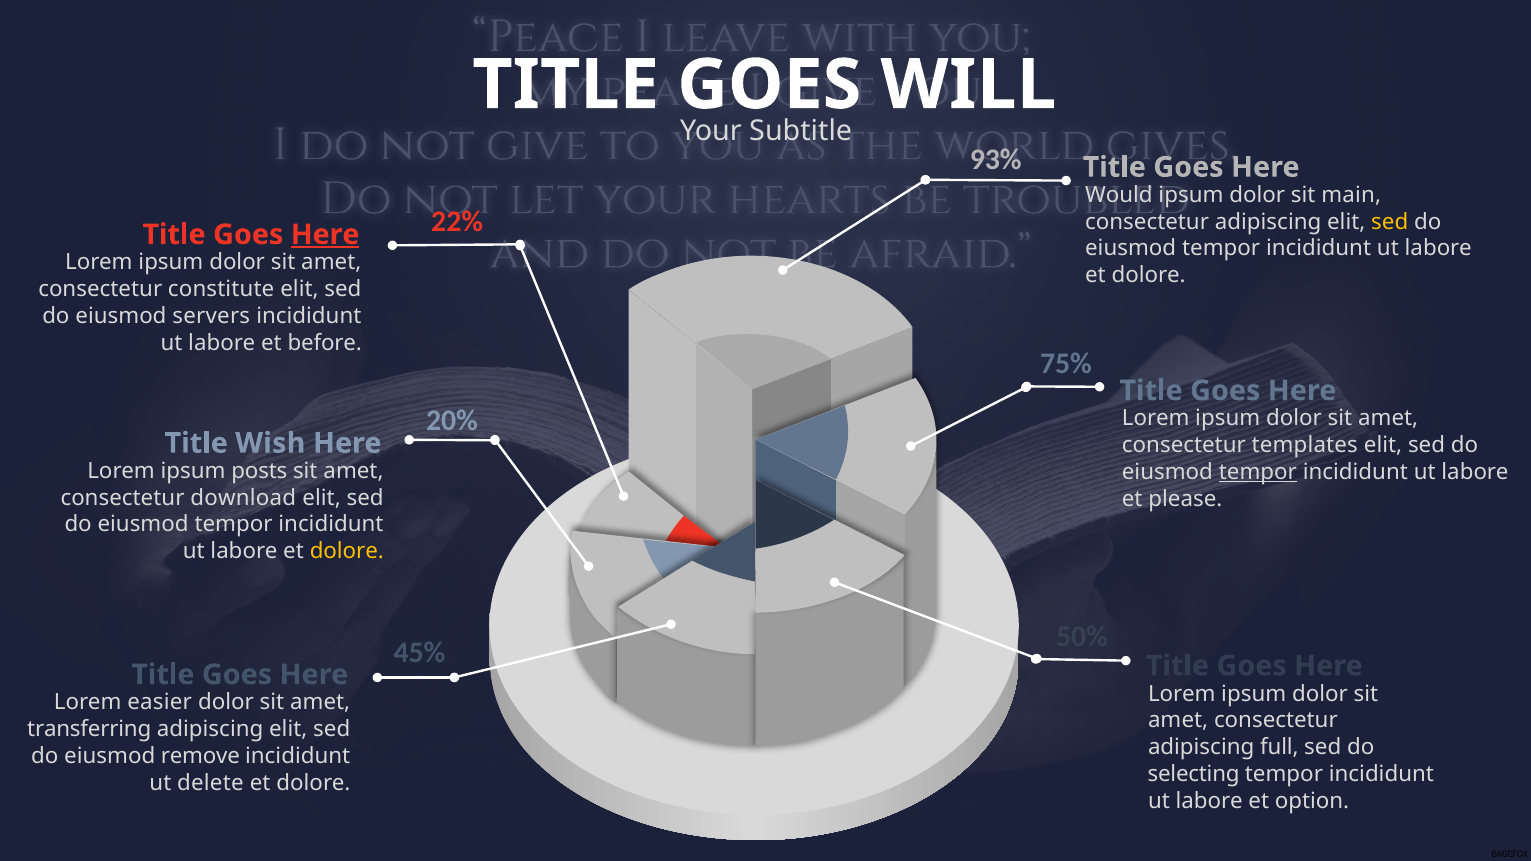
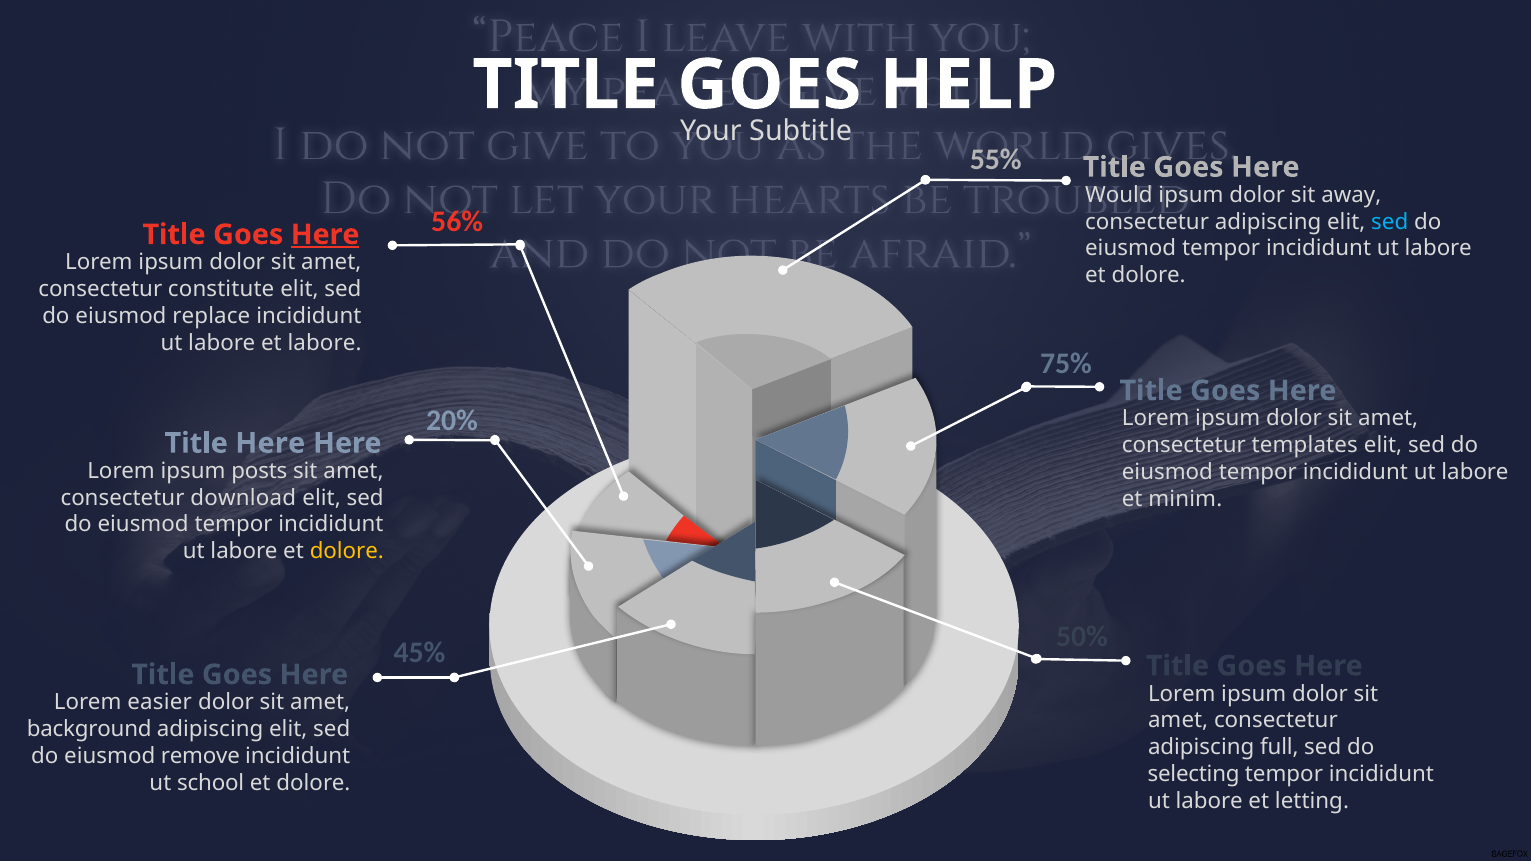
WILL: WILL -> HELP
93%: 93% -> 55%
main: main -> away
22%: 22% -> 56%
sed at (1390, 222) colour: yellow -> light blue
servers: servers -> replace
et before: before -> labore
Title Wish: Wish -> Here
tempor at (1258, 472) underline: present -> none
please: please -> minim
transferring: transferring -> background
delete: delete -> school
option: option -> letting
